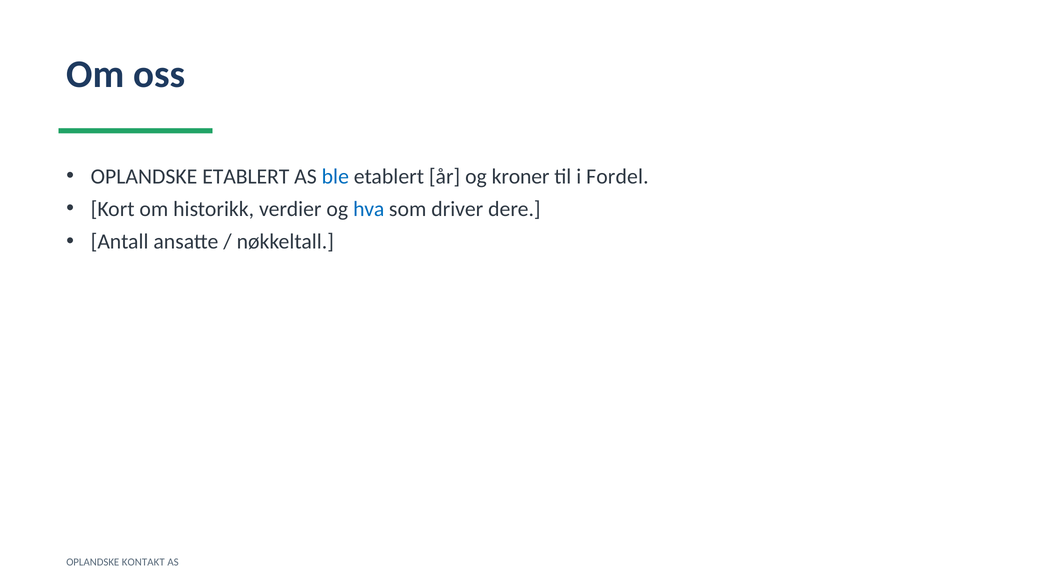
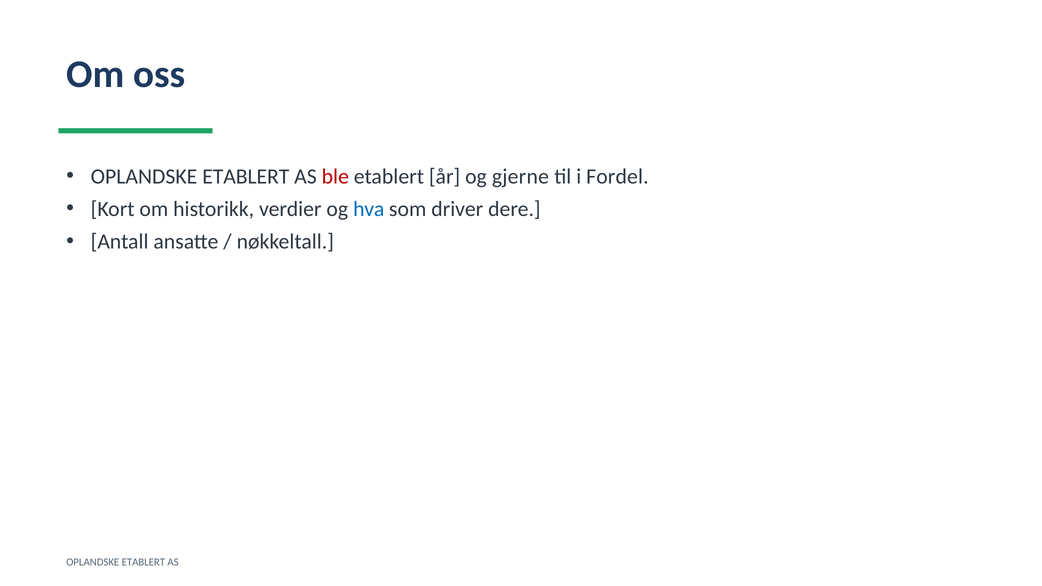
ble colour: blue -> red
kroner: kroner -> gjerne
KONTAKT at (143, 562): KONTAKT -> ETABLERT
